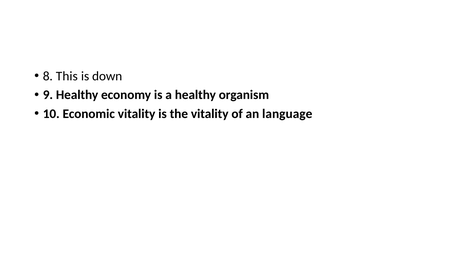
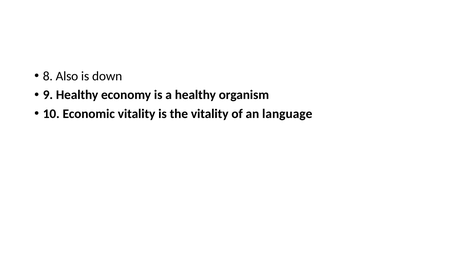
This: This -> Also
